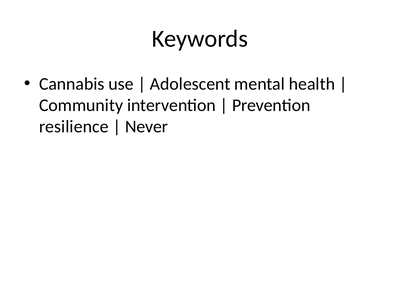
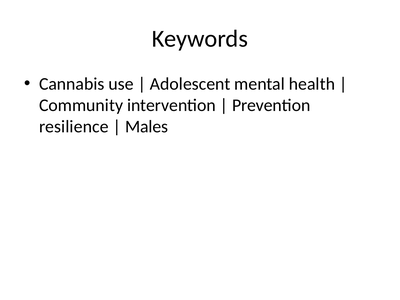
Never: Never -> Males
